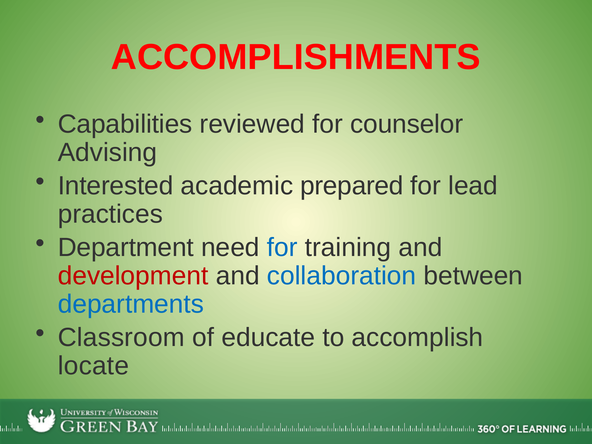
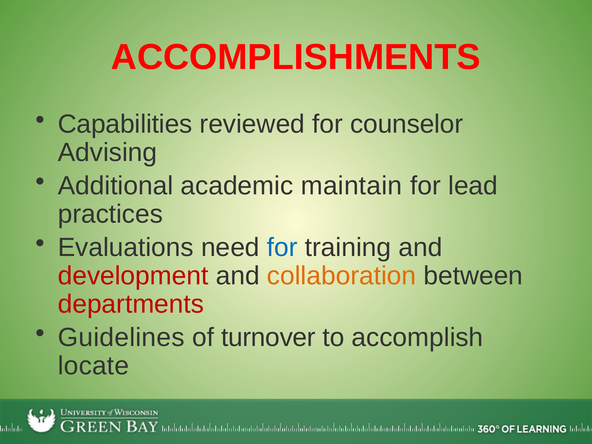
Interested: Interested -> Additional
prepared: prepared -> maintain
Department: Department -> Evaluations
collaboration colour: blue -> orange
departments colour: blue -> red
Classroom: Classroom -> Guidelines
educate: educate -> turnover
